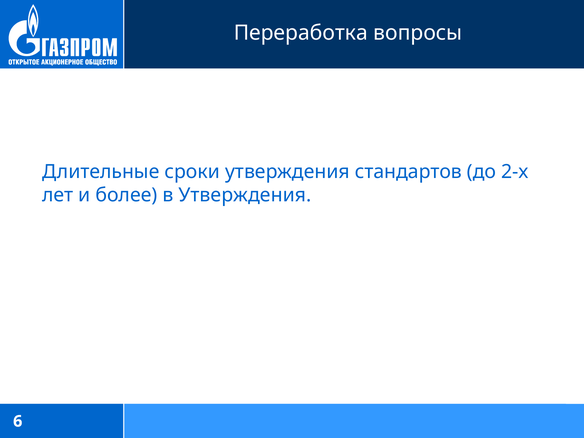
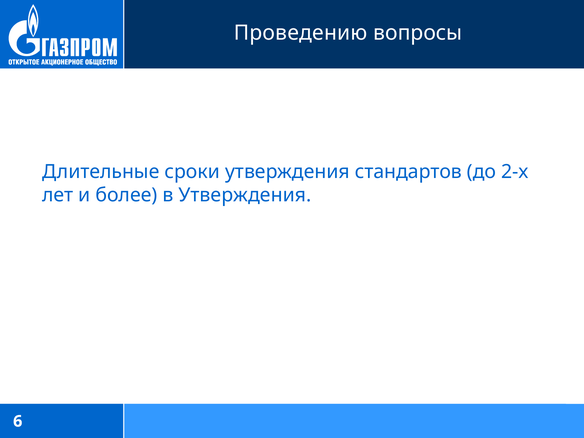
Переработка: Переработка -> Проведению
